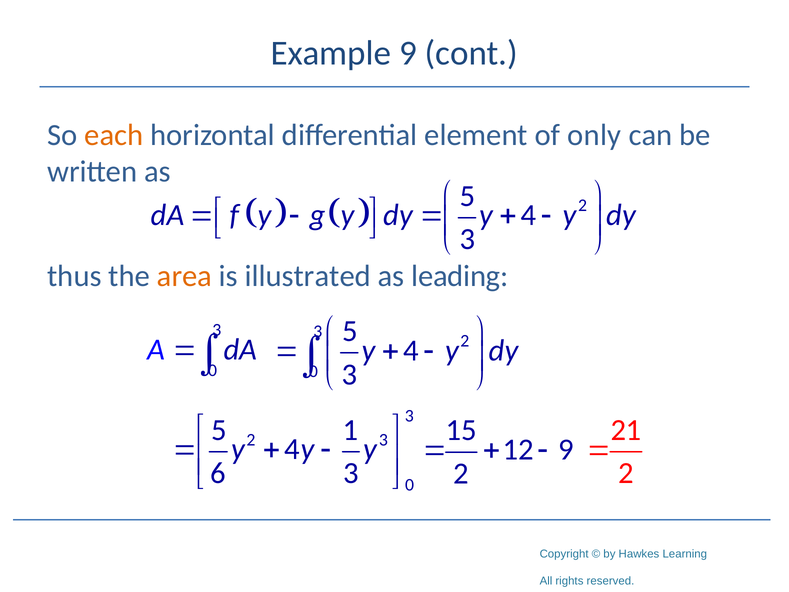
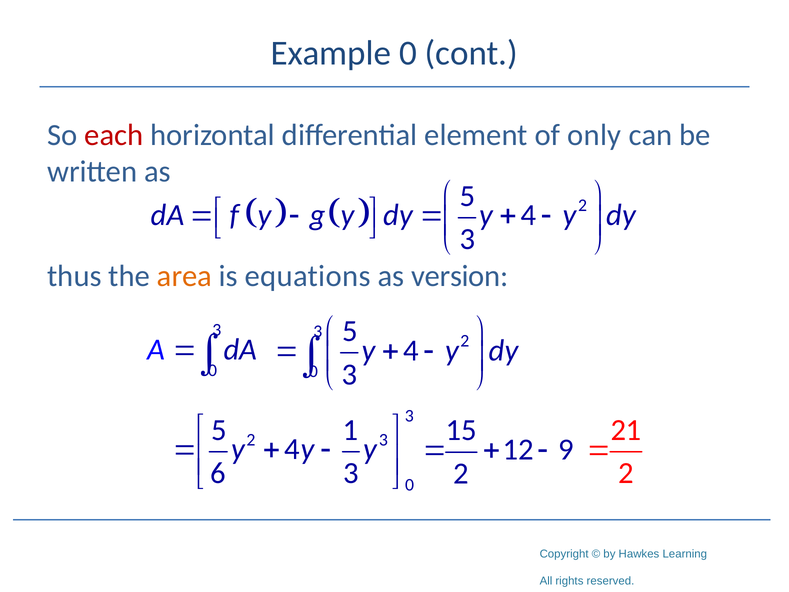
Example 9: 9 -> 0
each colour: orange -> red
illustrated: illustrated -> equations
leading: leading -> version
